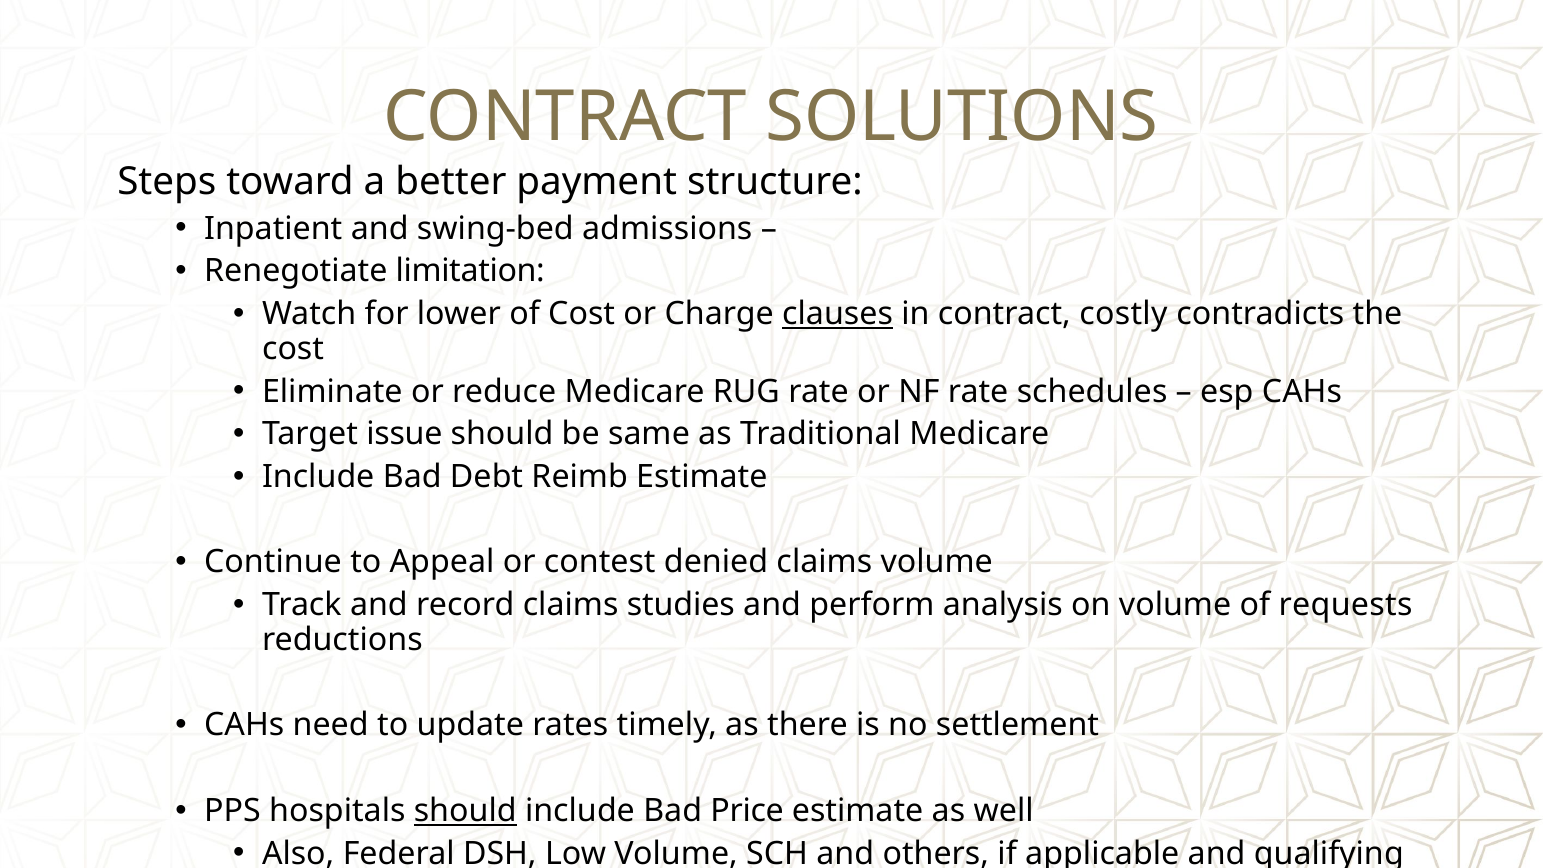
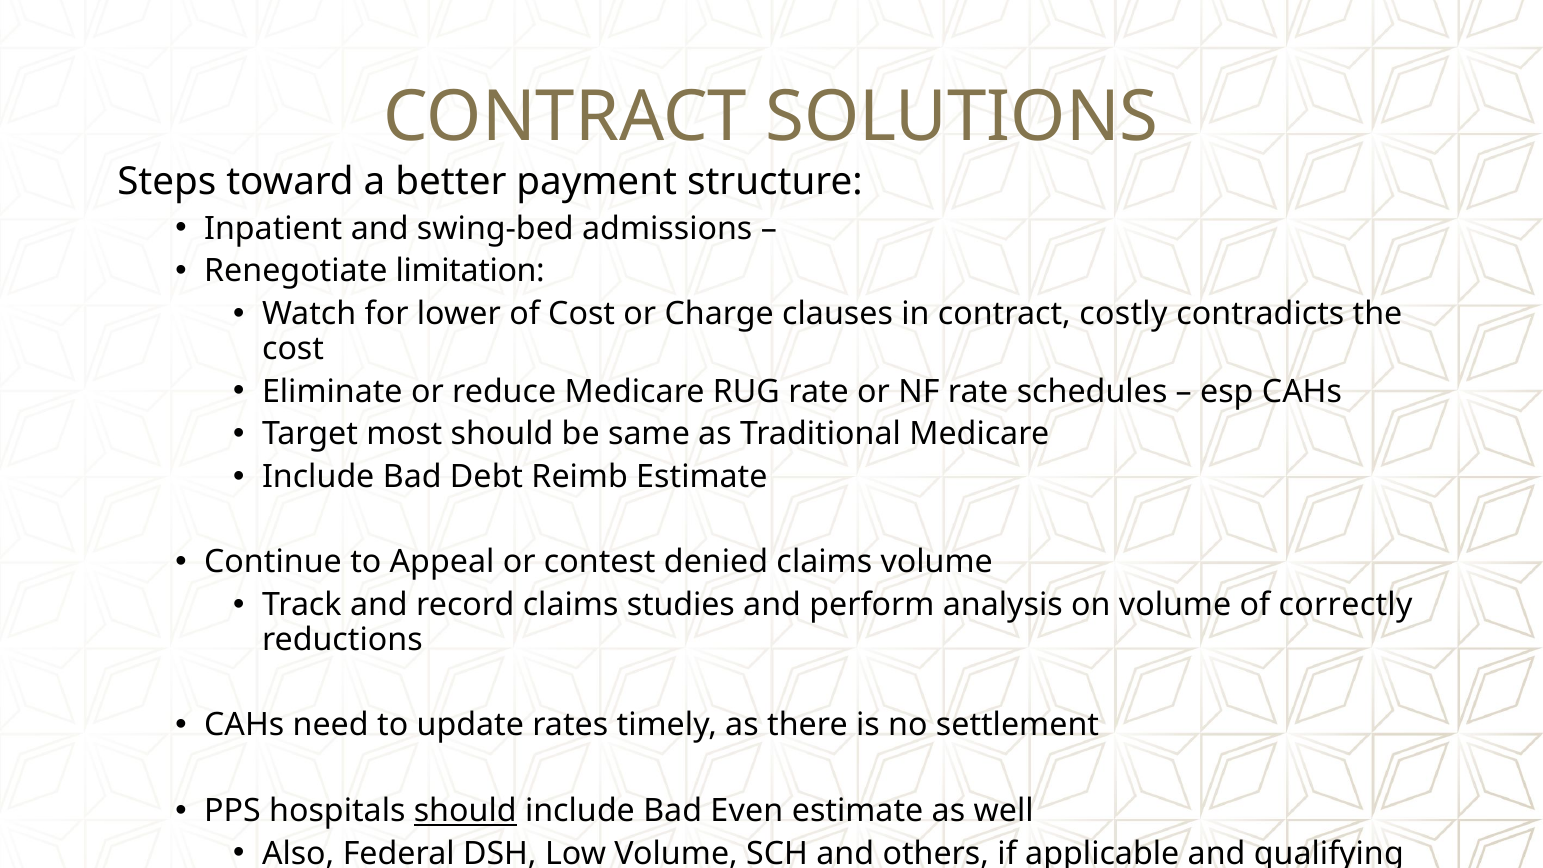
clauses underline: present -> none
issue: issue -> most
requests: requests -> correctly
Price: Price -> Even
